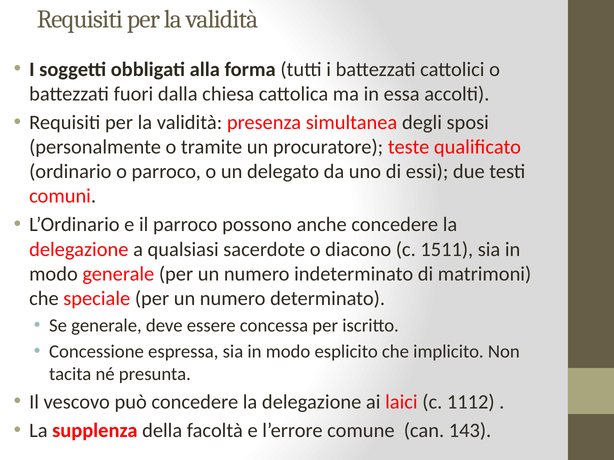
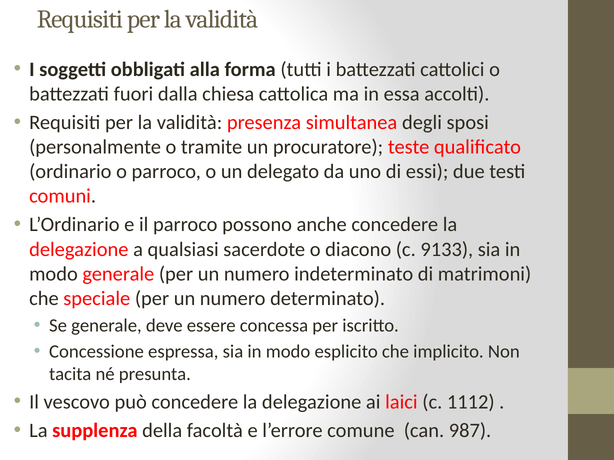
1511: 1511 -> 9133
143: 143 -> 987
